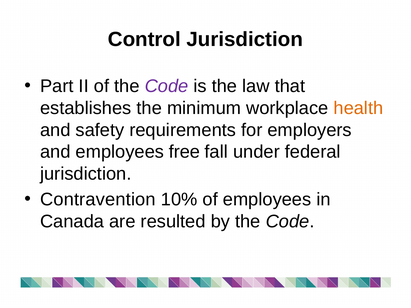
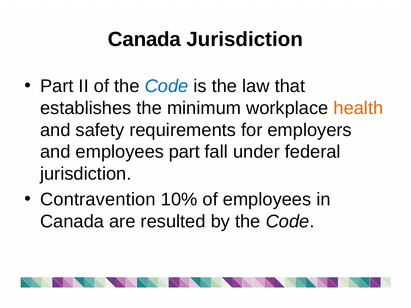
Control at (144, 39): Control -> Canada
Code at (167, 86) colour: purple -> blue
employees free: free -> part
